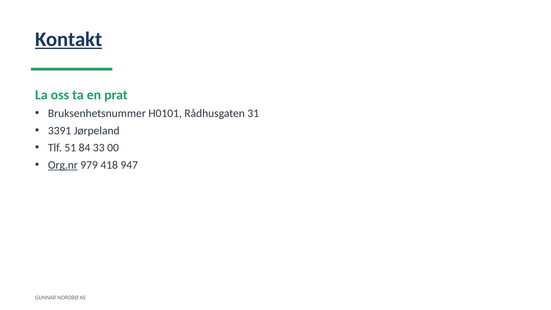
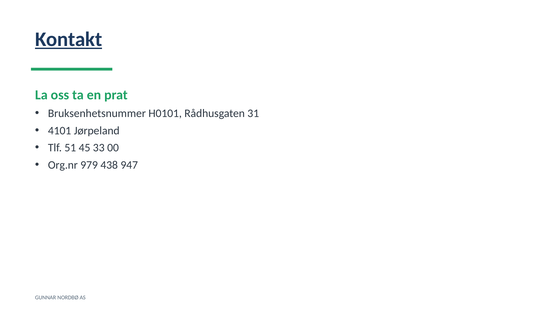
3391: 3391 -> 4101
84: 84 -> 45
Org.nr underline: present -> none
418: 418 -> 438
